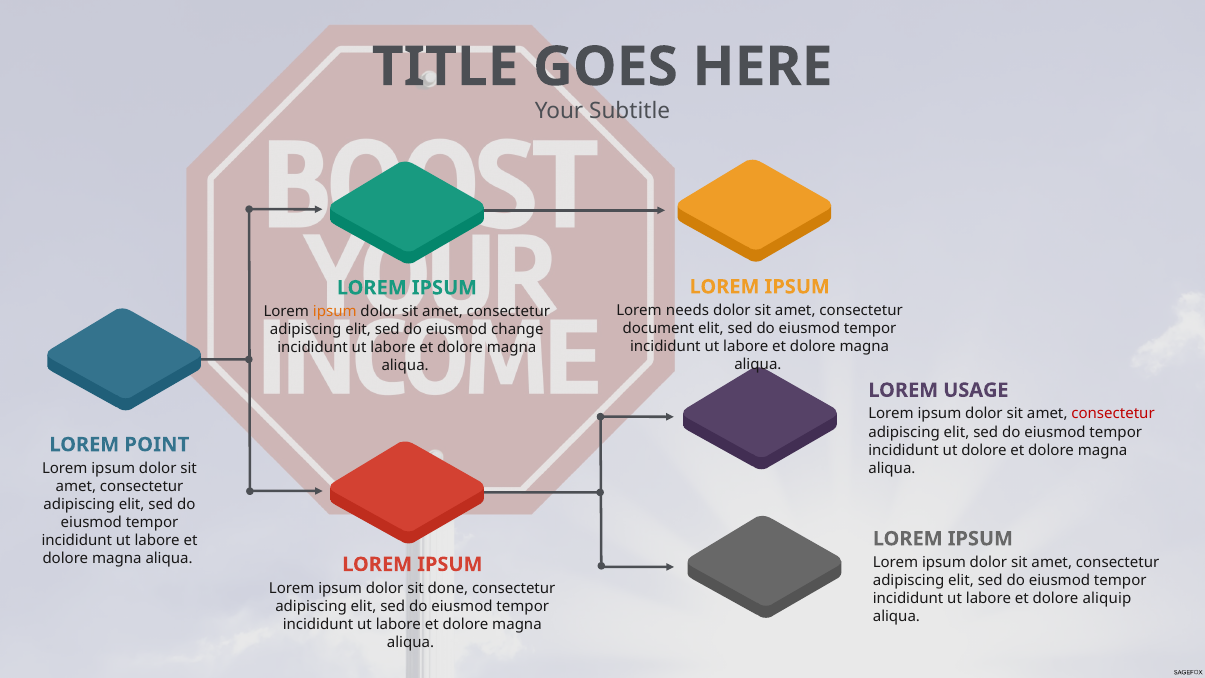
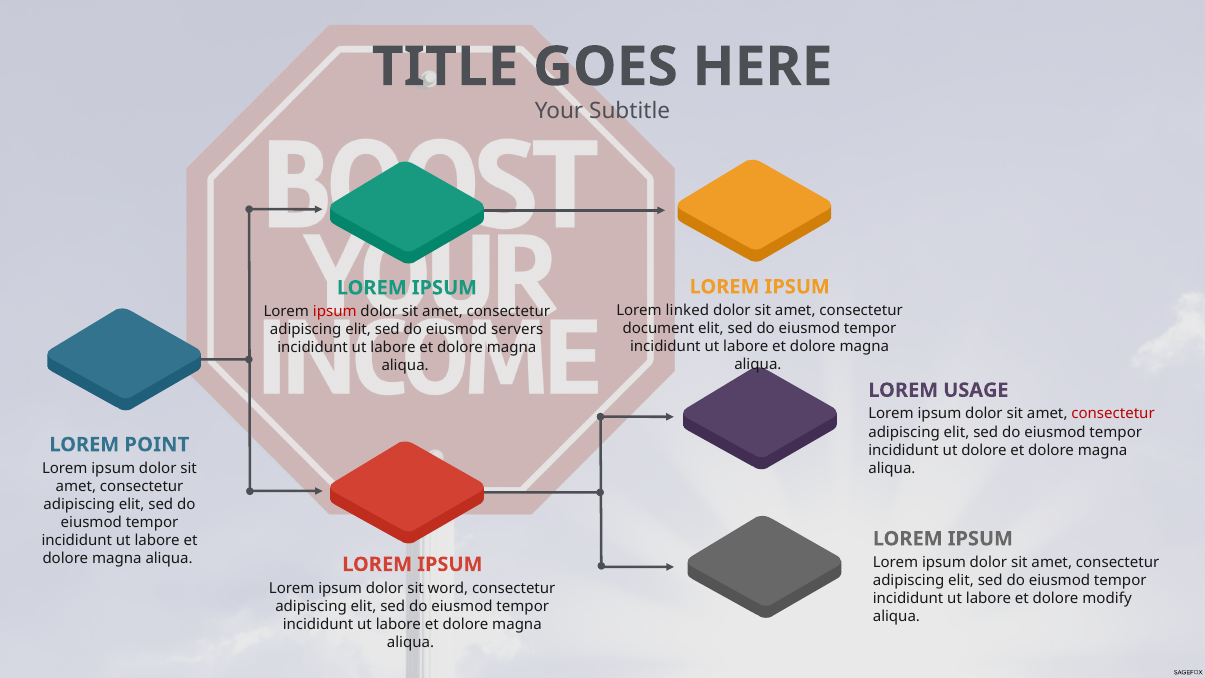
needs: needs -> linked
ipsum at (335, 312) colour: orange -> red
change: change -> servers
done: done -> word
aliquip: aliquip -> modify
